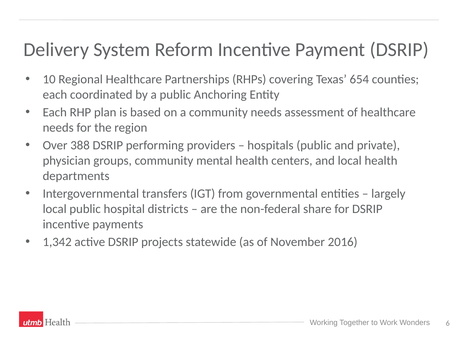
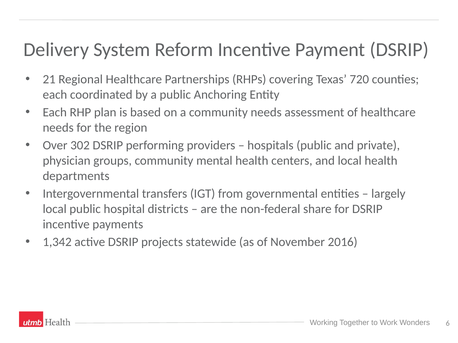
10: 10 -> 21
654: 654 -> 720
388: 388 -> 302
